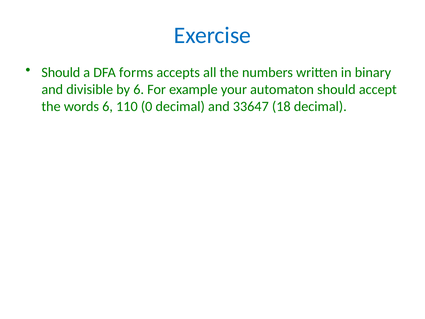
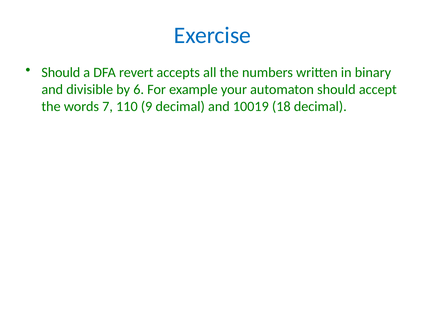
forms: forms -> revert
words 6: 6 -> 7
0: 0 -> 9
33647: 33647 -> 10019
